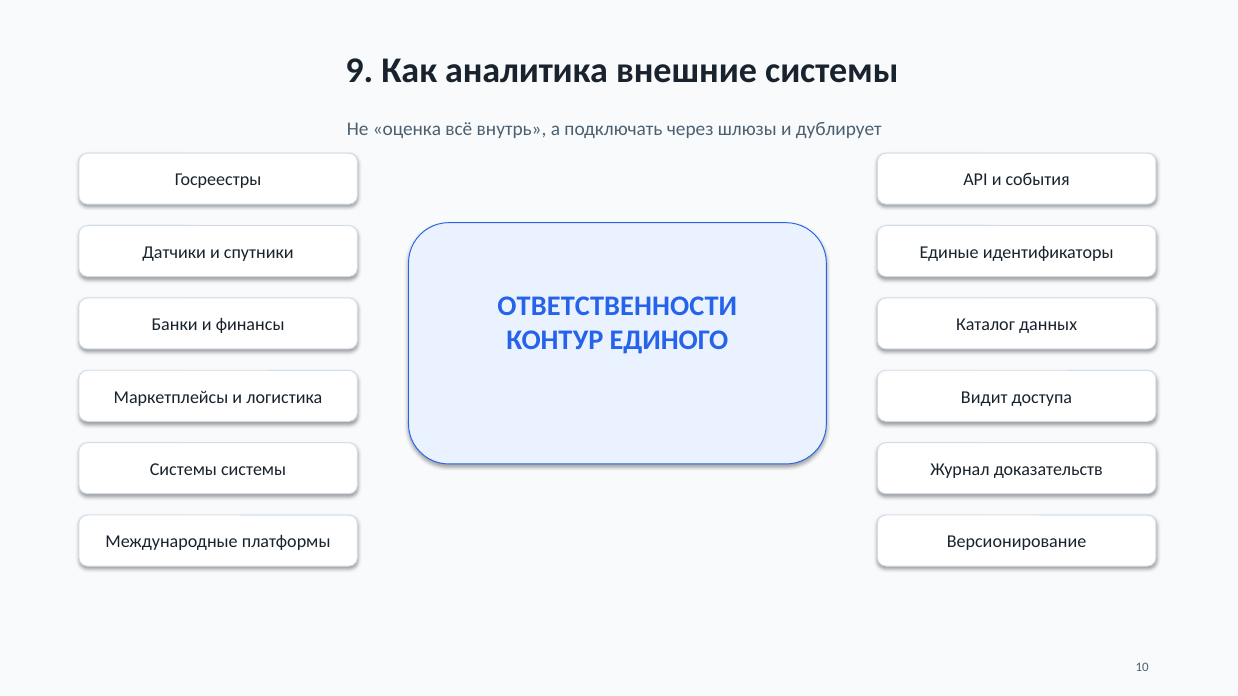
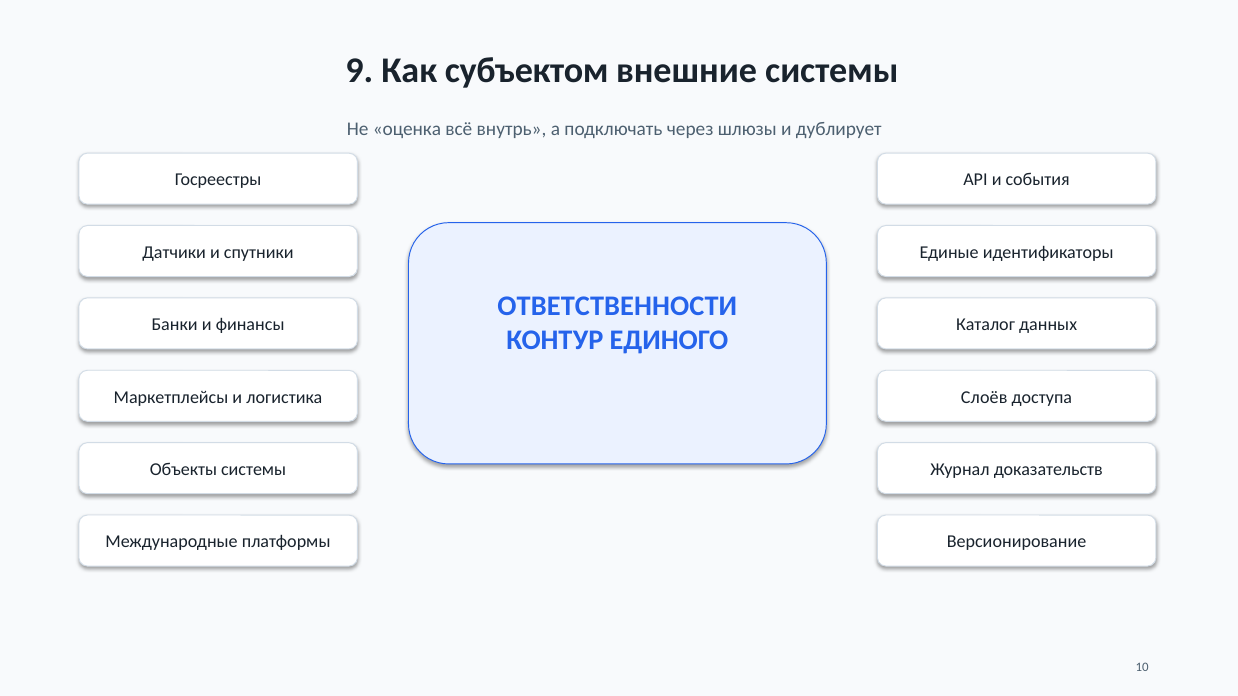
аналитика: аналитика -> субъектом
Видит: Видит -> Слоёв
Системы at (183, 470): Системы -> Объекты
